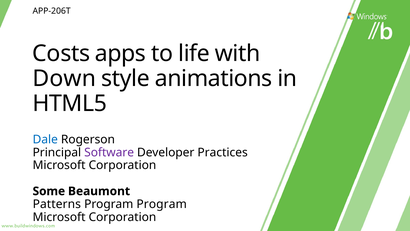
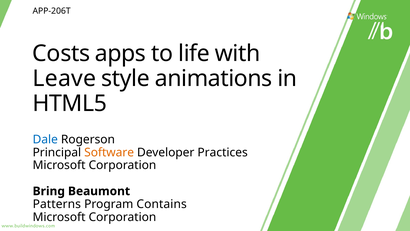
Down: Down -> Leave
Software colour: purple -> orange
Some: Some -> Bring
Program Program: Program -> Contains
